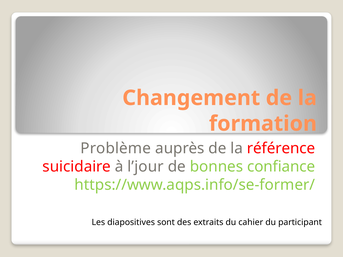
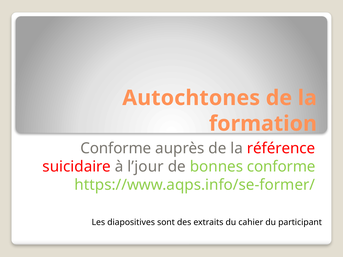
Changement: Changement -> Autochtones
Problème at (116, 148): Problème -> Conforme
bonnes confiance: confiance -> conforme
